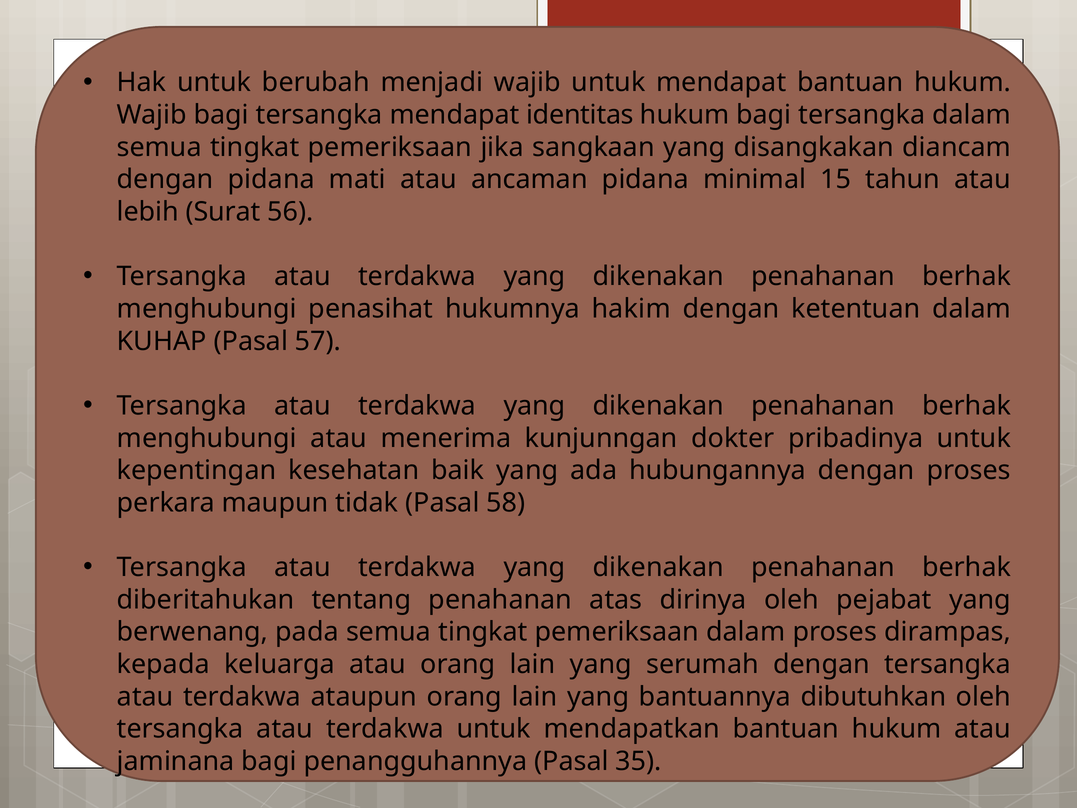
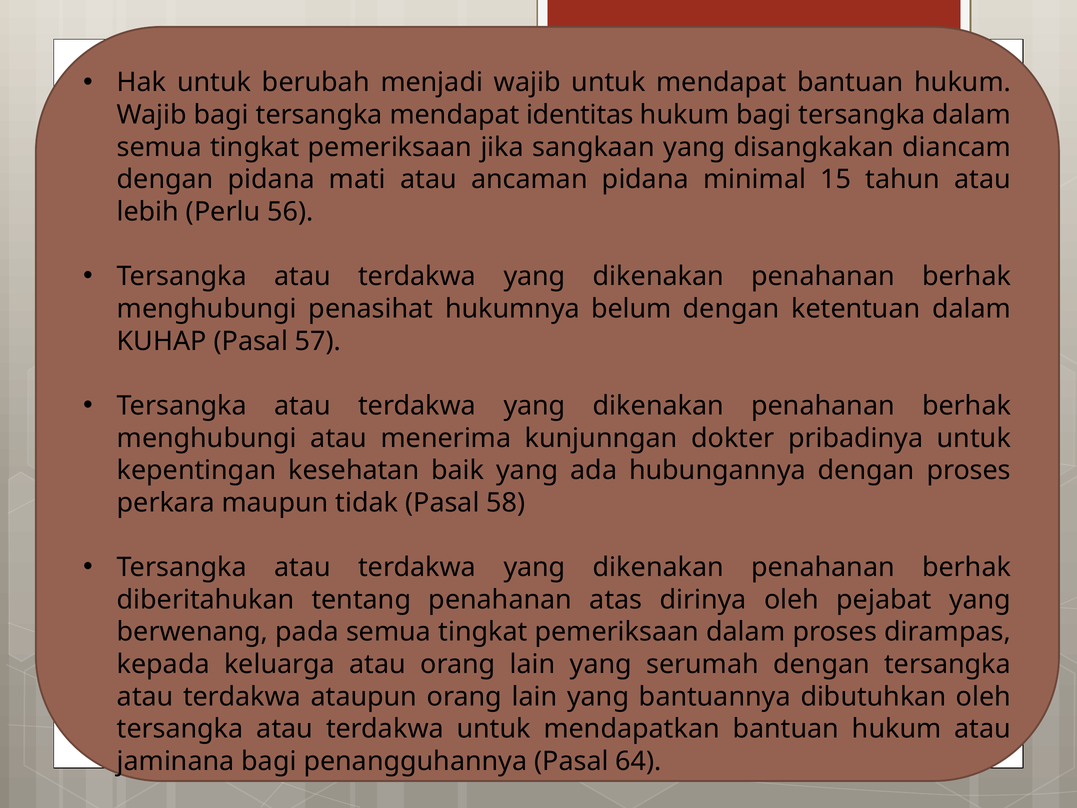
Surat: Surat -> Perlu
hakim: hakim -> belum
35: 35 -> 64
